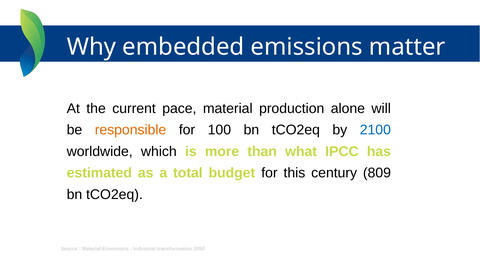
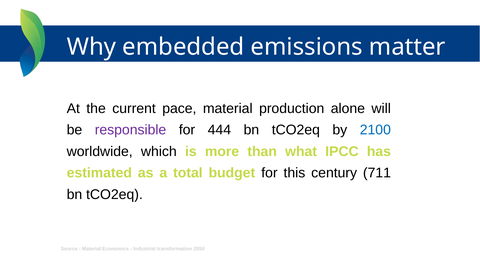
responsible colour: orange -> purple
100: 100 -> 444
809: 809 -> 711
